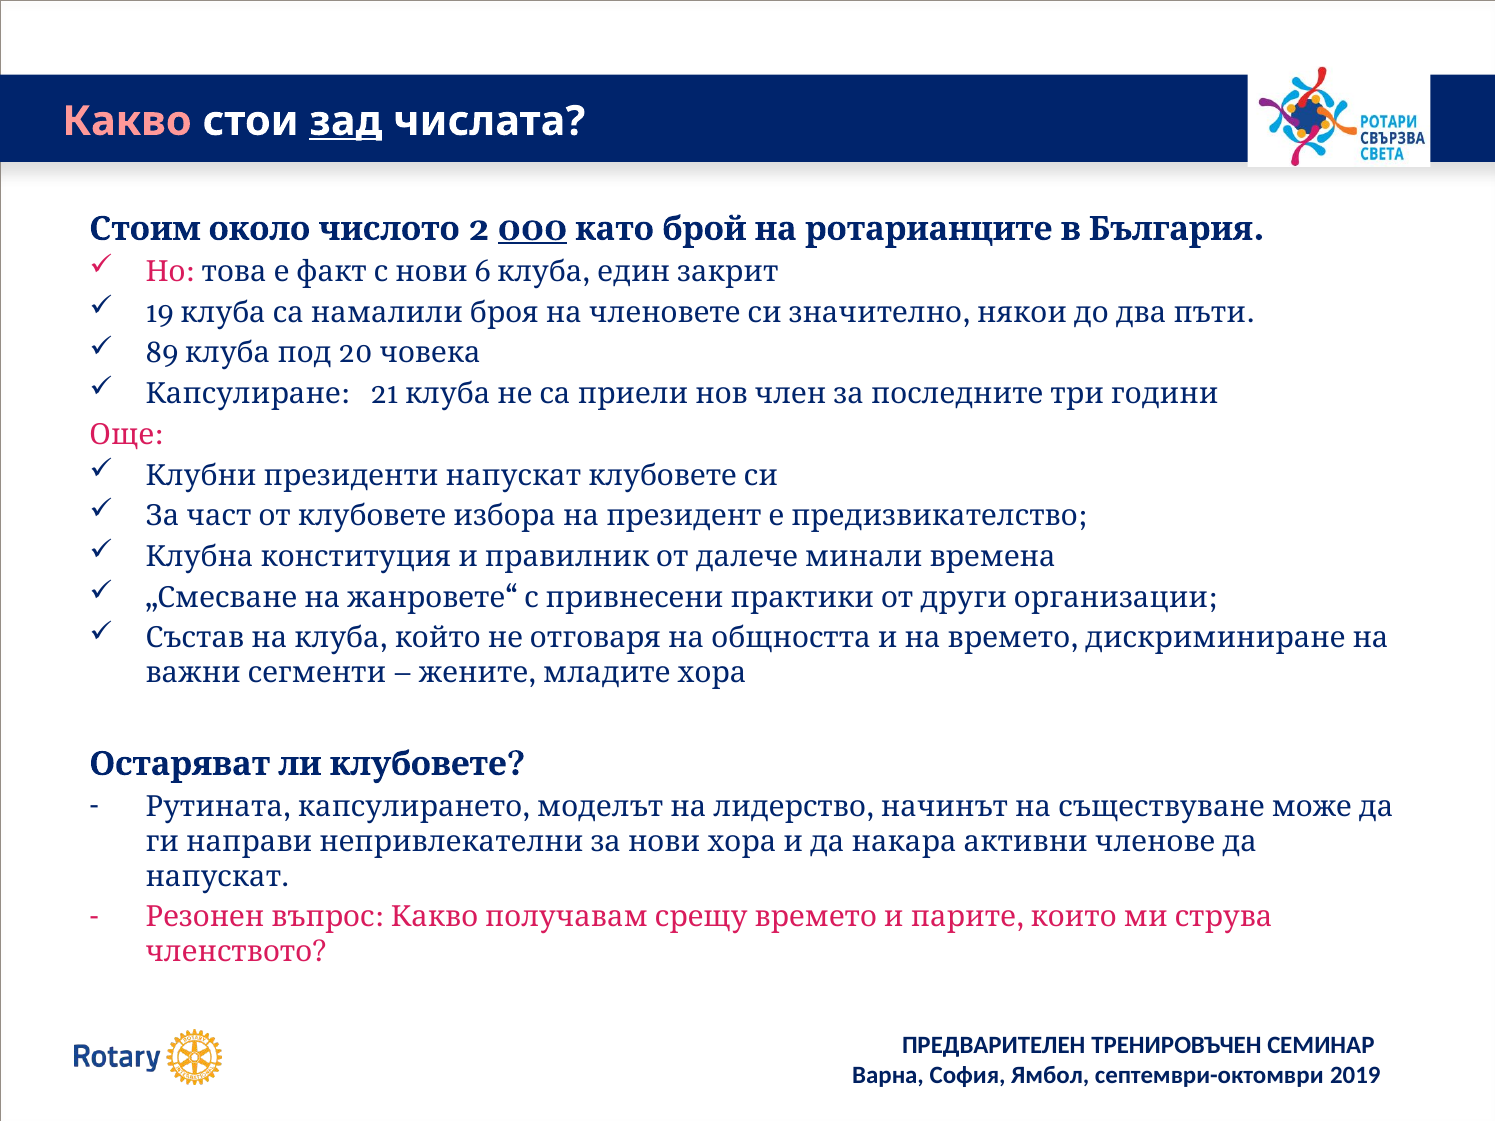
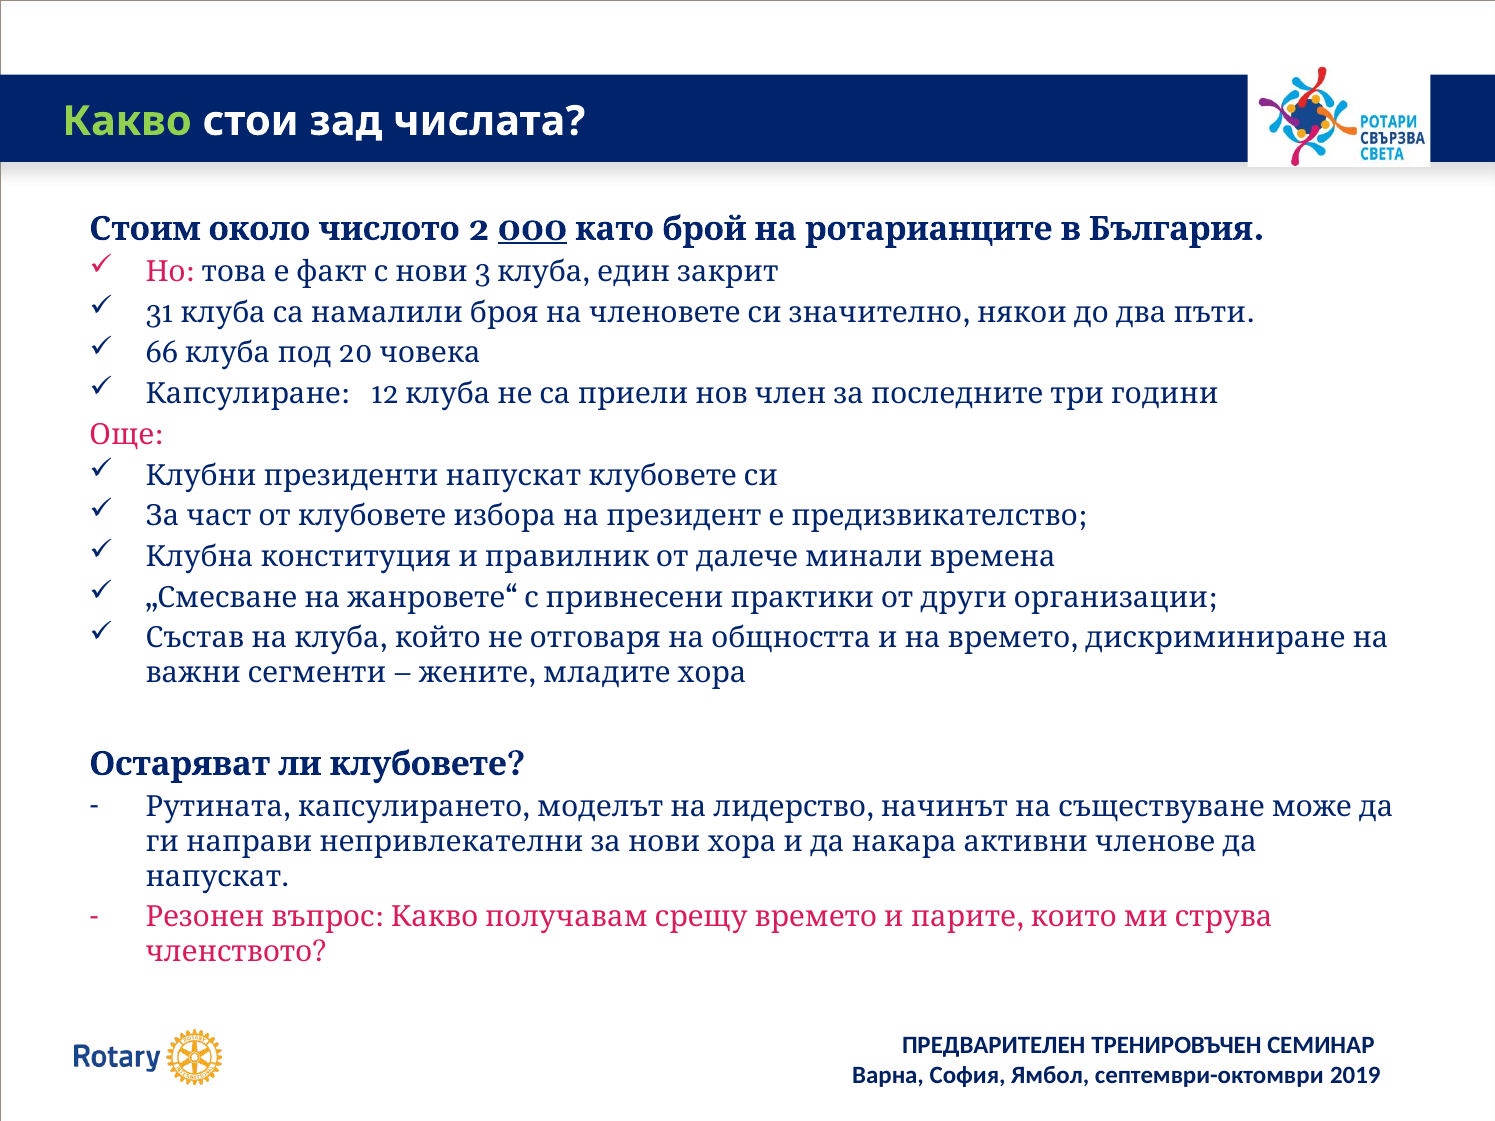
Какво colour: pink -> light green
зад underline: present -> none
6: 6 -> 3
19: 19 -> 31
89: 89 -> 66
21: 21 -> 12
